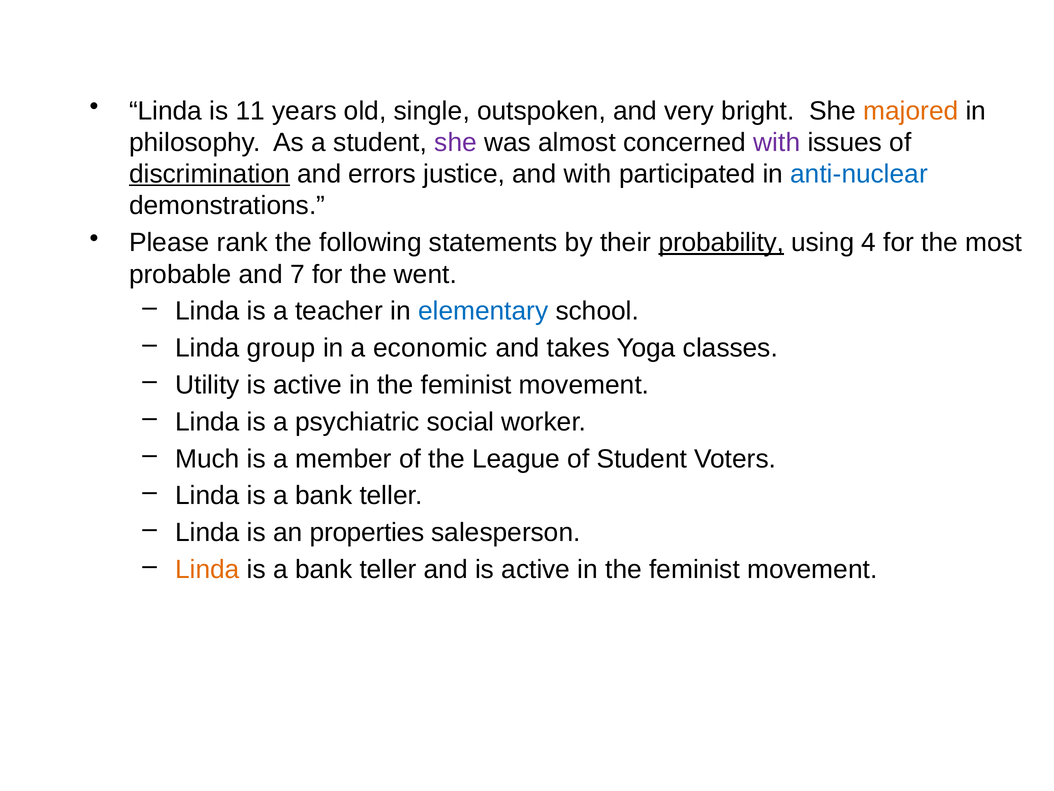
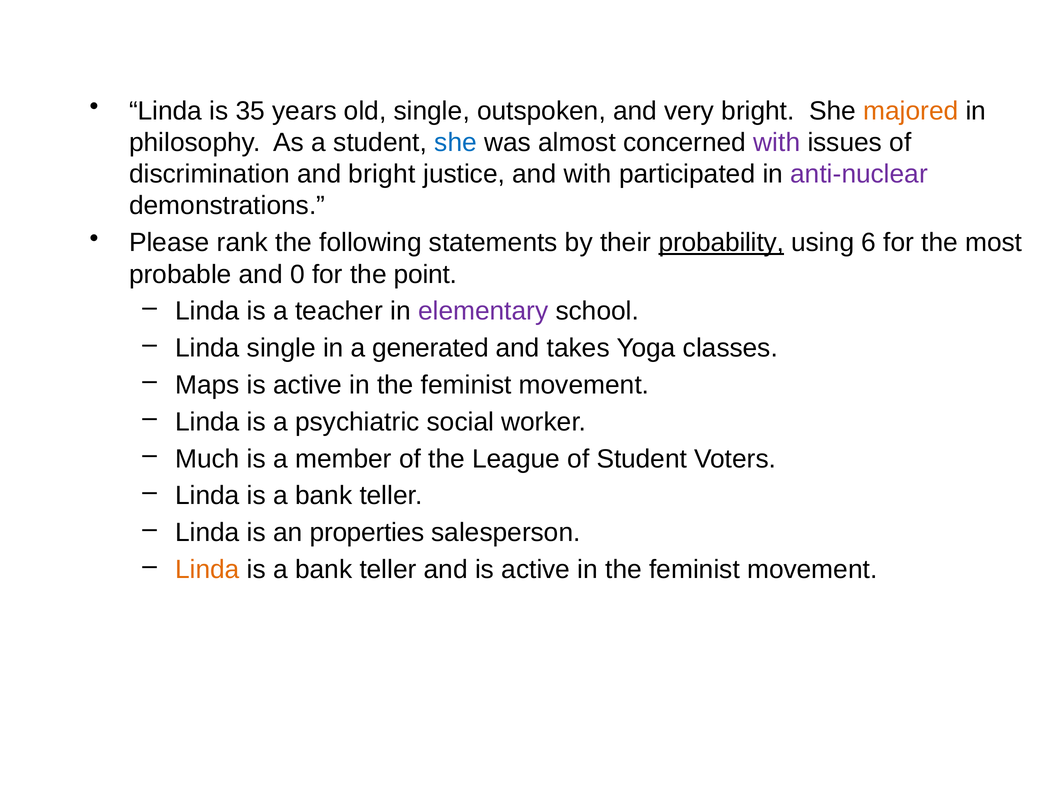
11: 11 -> 35
she at (456, 142) colour: purple -> blue
discrimination underline: present -> none
and errors: errors -> bright
anti-nuclear colour: blue -> purple
4: 4 -> 6
7: 7 -> 0
went: went -> point
elementary colour: blue -> purple
Linda group: group -> single
economic: economic -> generated
Utility: Utility -> Maps
